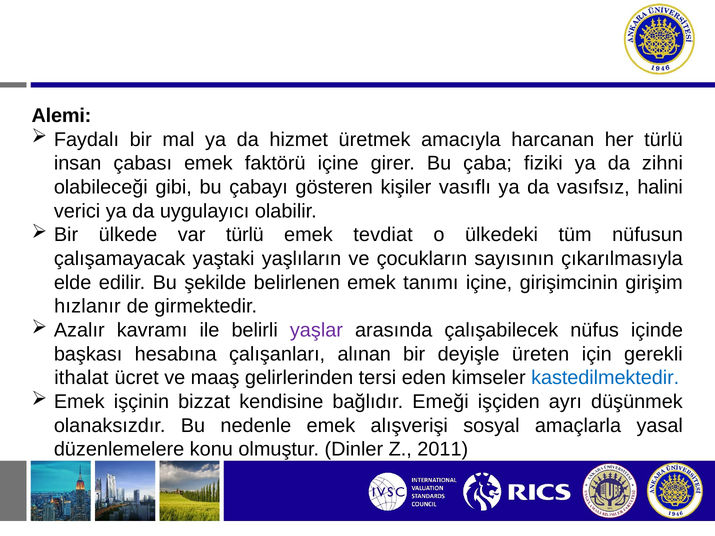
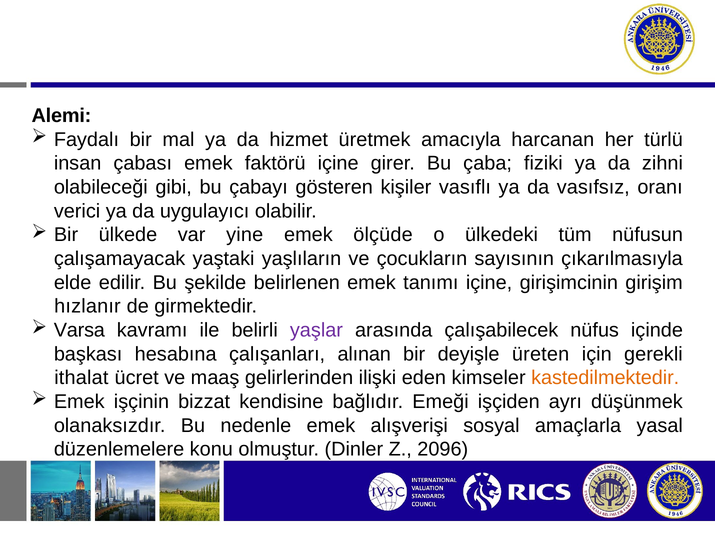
halini: halini -> oranı
var türlü: türlü -> yine
tevdiat: tevdiat -> ölçüde
Azalır: Azalır -> Varsa
tersi: tersi -> ilişki
kastedilmektedir colour: blue -> orange
2011: 2011 -> 2096
